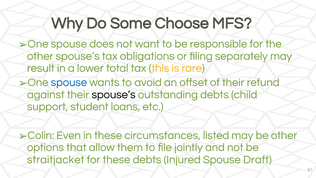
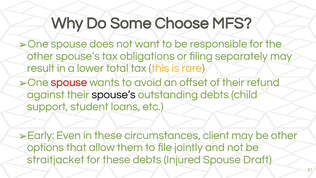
spouse at (69, 82) colour: blue -> red
Colin: Colin -> Early
listed: listed -> client
